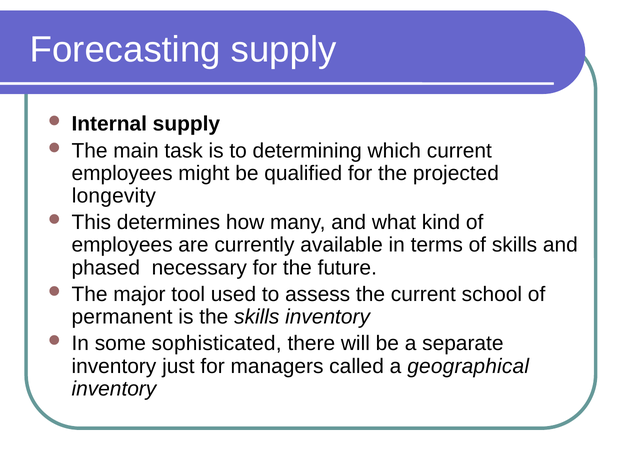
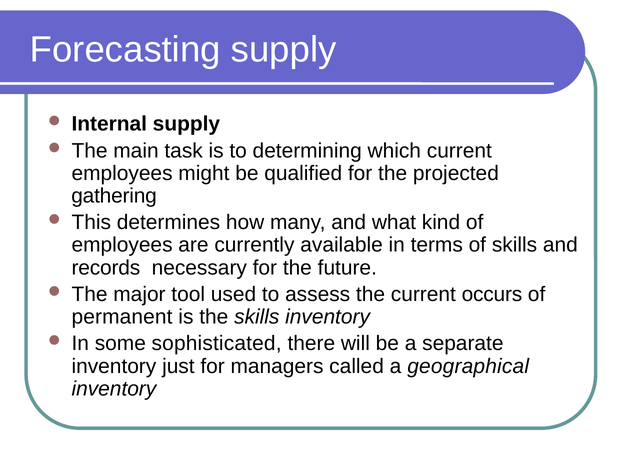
longevity: longevity -> gathering
phased: phased -> records
school: school -> occurs
